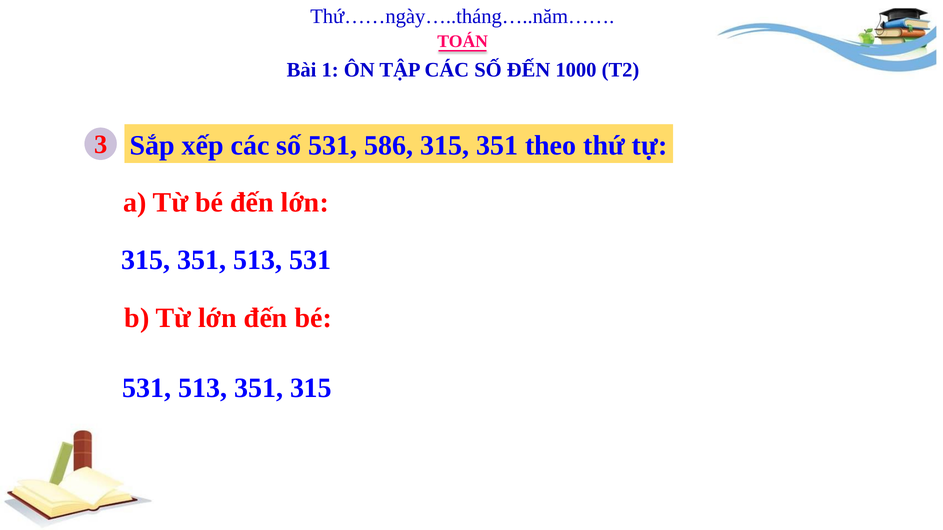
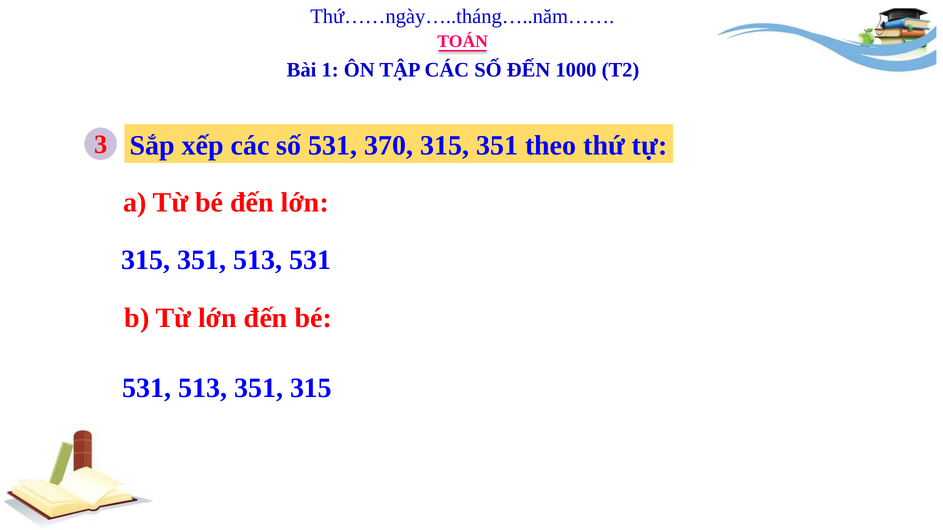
586: 586 -> 370
